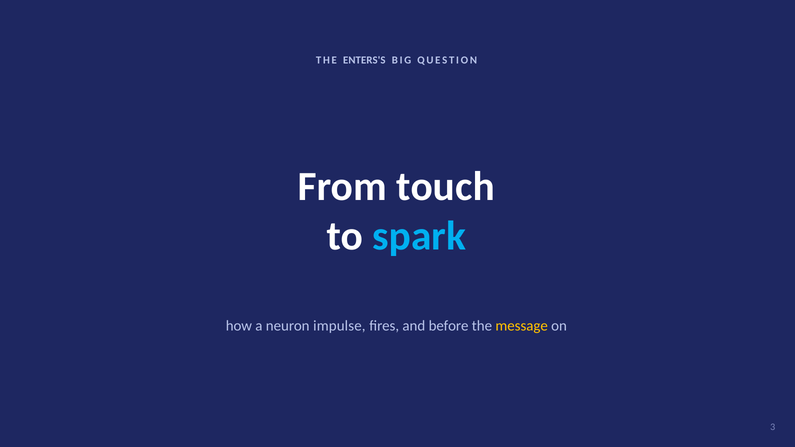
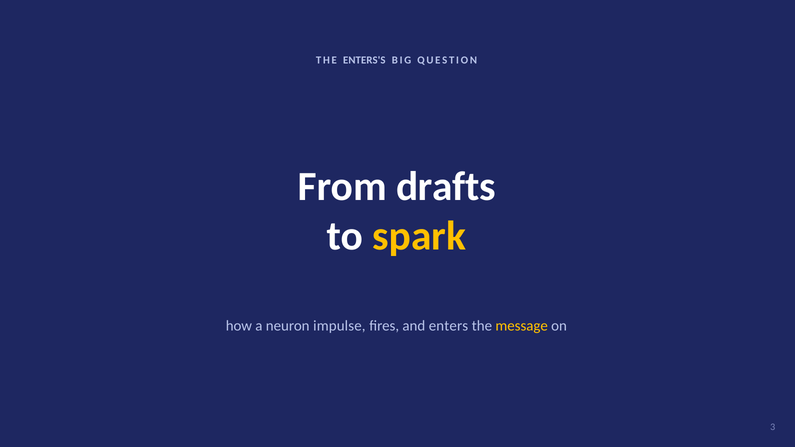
touch: touch -> drafts
spark colour: light blue -> yellow
before: before -> enters
